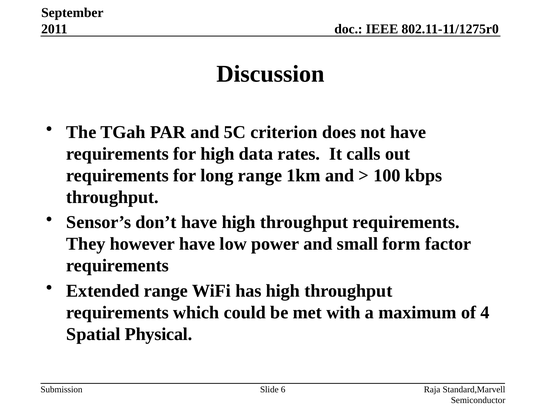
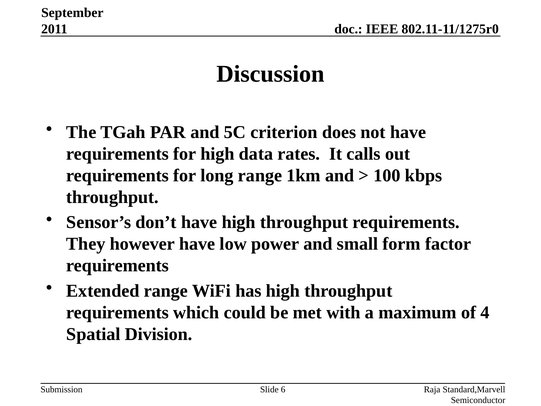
Physical: Physical -> Division
